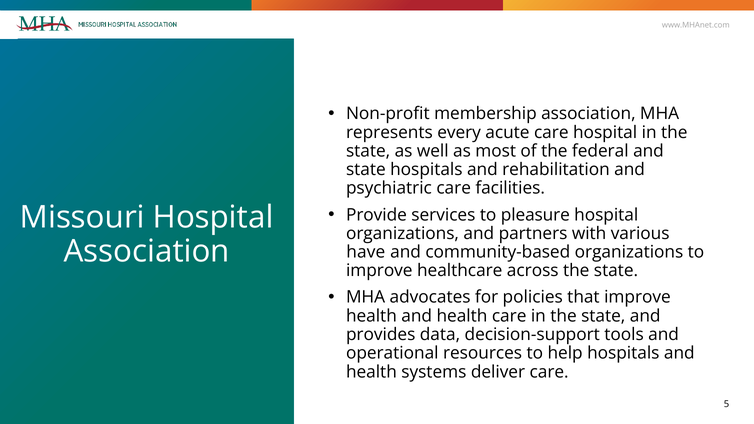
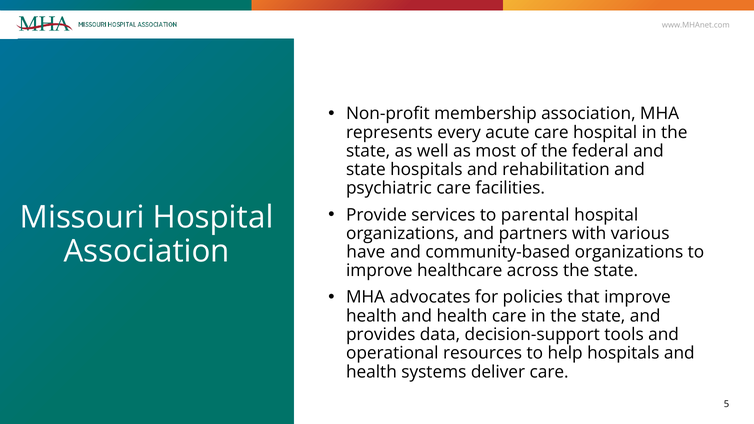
pleasure: pleasure -> parental
